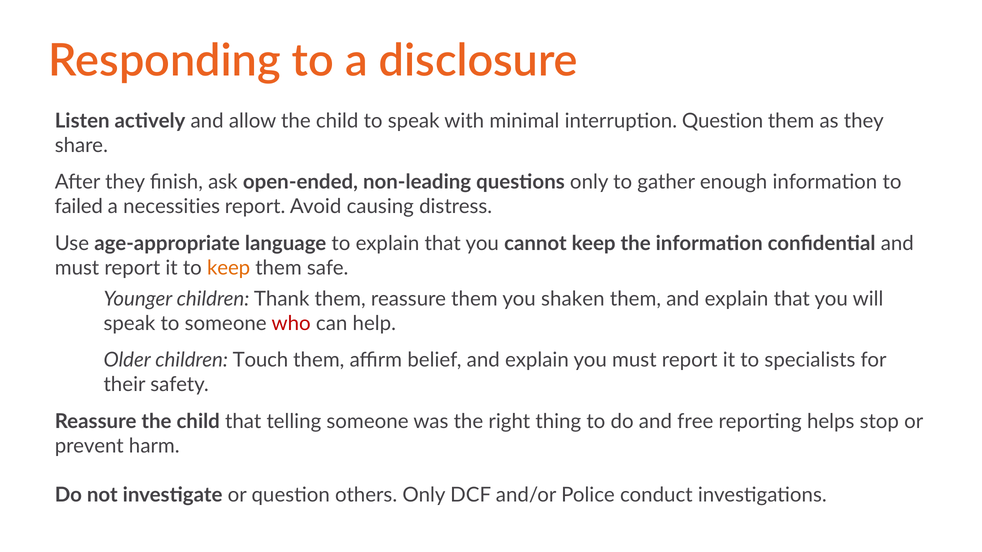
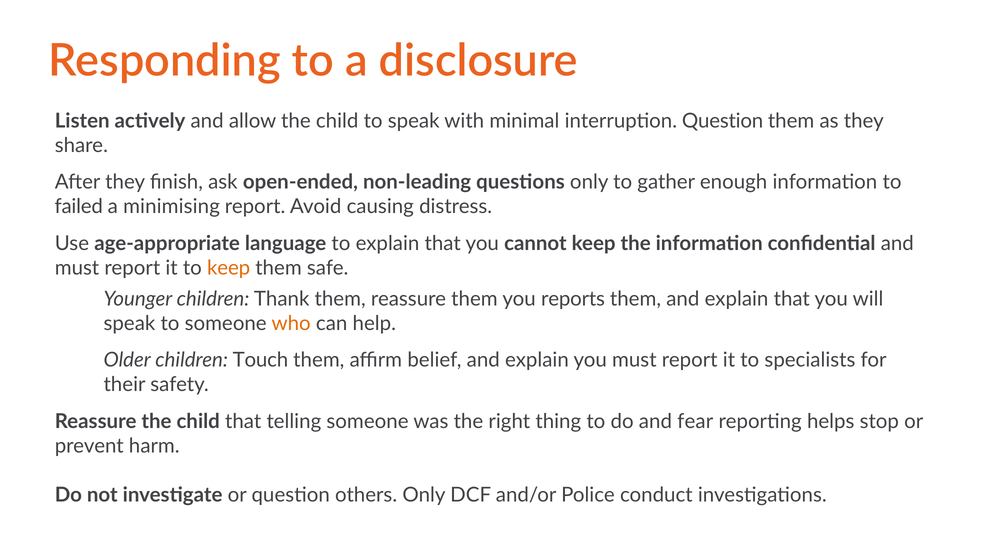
necessities: necessities -> minimising
shaken: shaken -> reports
who colour: red -> orange
free: free -> fear
